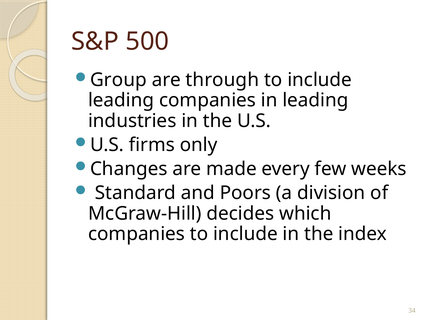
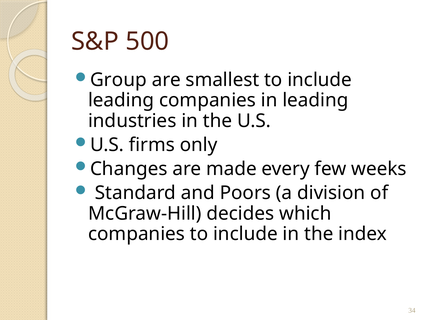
through: through -> smallest
